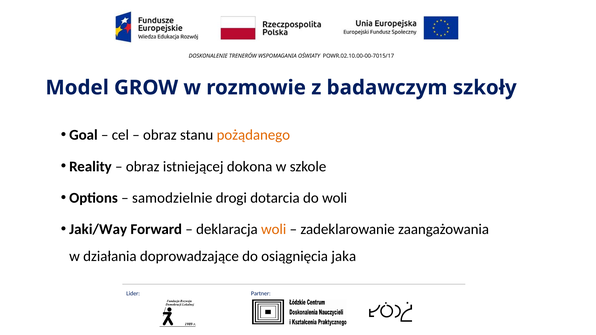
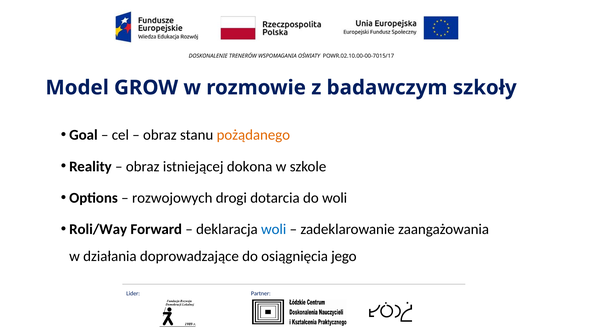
samodzielnie: samodzielnie -> rozwojowych
Jaki/Way: Jaki/Way -> Roli/Way
woli at (274, 230) colour: orange -> blue
jaka: jaka -> jego
